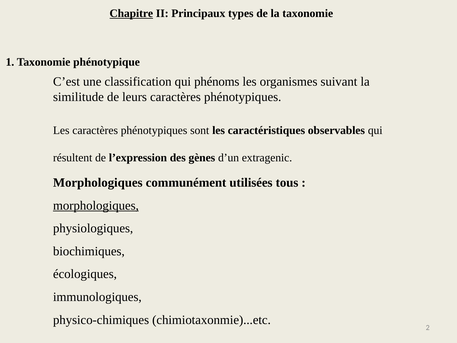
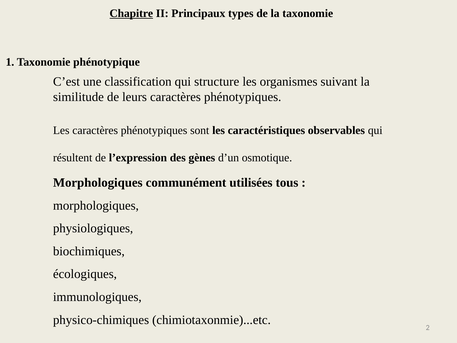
phénoms: phénoms -> structure
extragenic: extragenic -> osmotique
morphologiques at (96, 205) underline: present -> none
